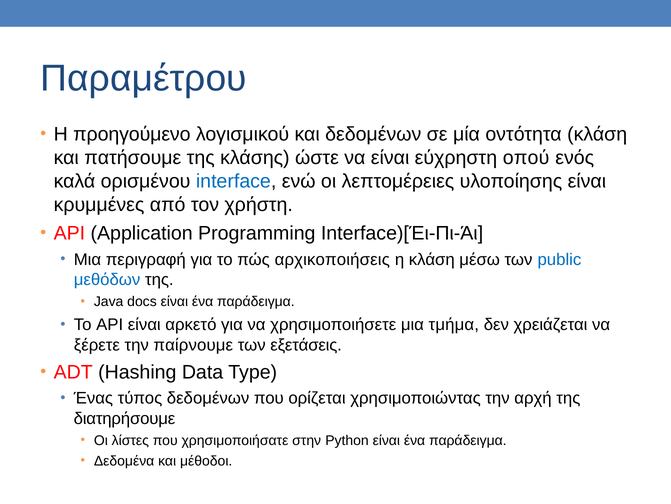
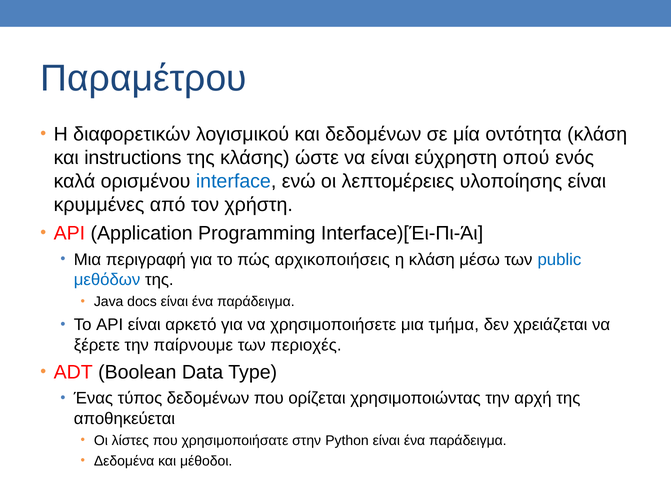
προηγούμενο: προηγούμενο -> διαφορετικών
πατήσουμε: πατήσουμε -> instructions
εξετάσεις: εξετάσεις -> περιοχές
Hashing: Hashing -> Boolean
διατηρήσουμε: διατηρήσουμε -> αποθηκεύεται
